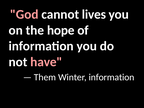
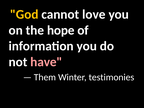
God colour: pink -> yellow
lives: lives -> love
Winter information: information -> testimonies
